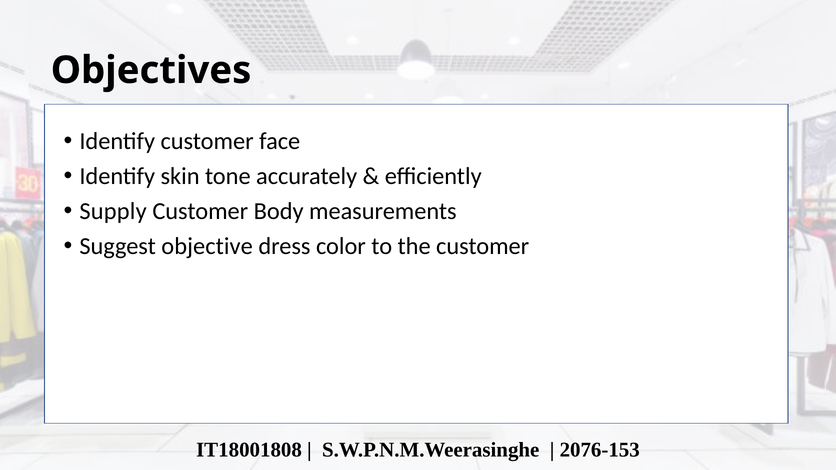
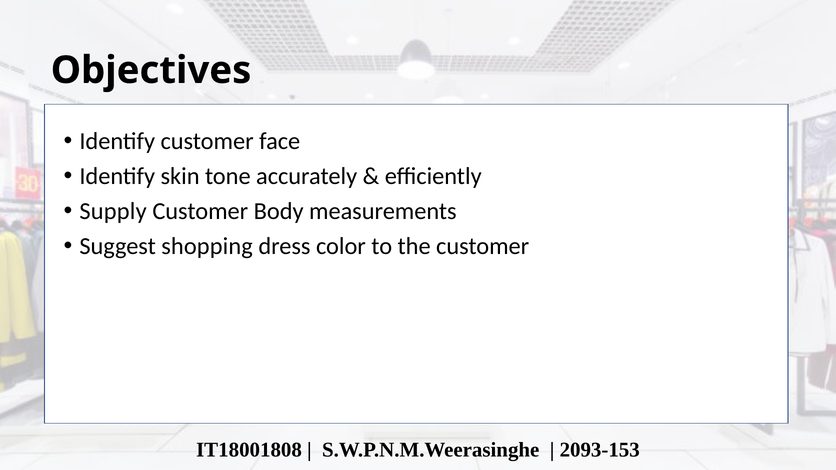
objective: objective -> shopping
2076-153: 2076-153 -> 2093-153
